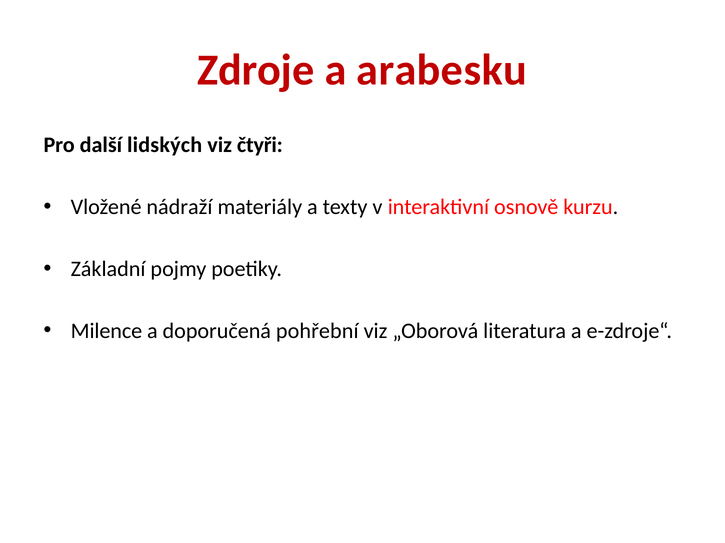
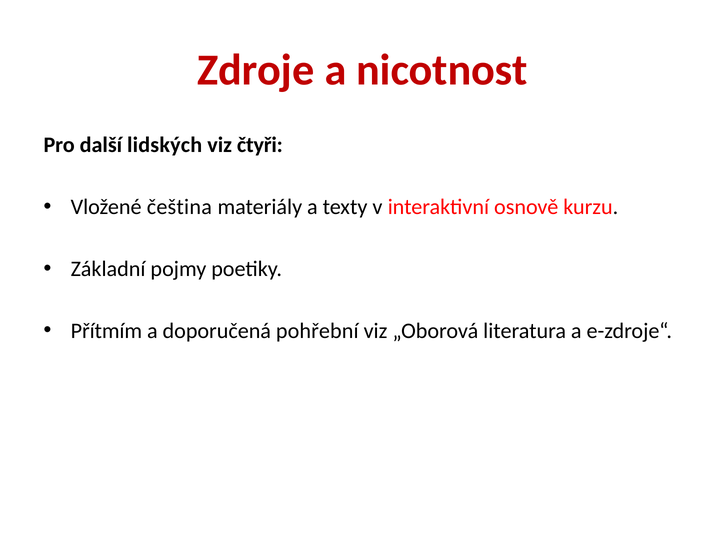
arabesku: arabesku -> nicotnost
nádraží: nádraží -> čeština
Milence: Milence -> Přítmím
